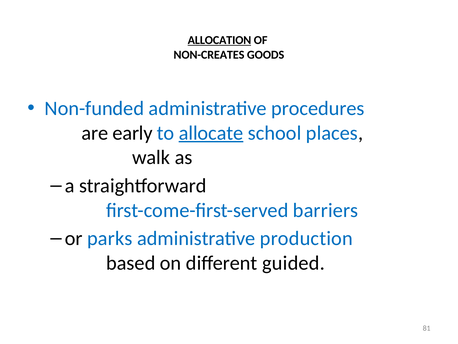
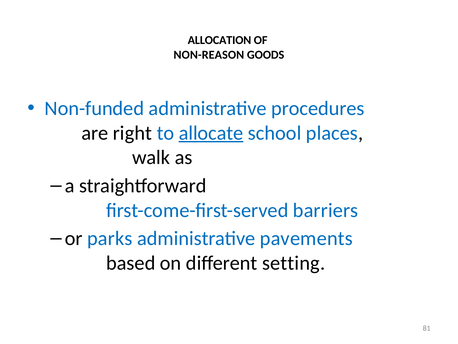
ALLOCATION underline: present -> none
NON-CREATES: NON-CREATES -> NON-REASON
early: early -> right
production: production -> pavements
guided: guided -> setting
